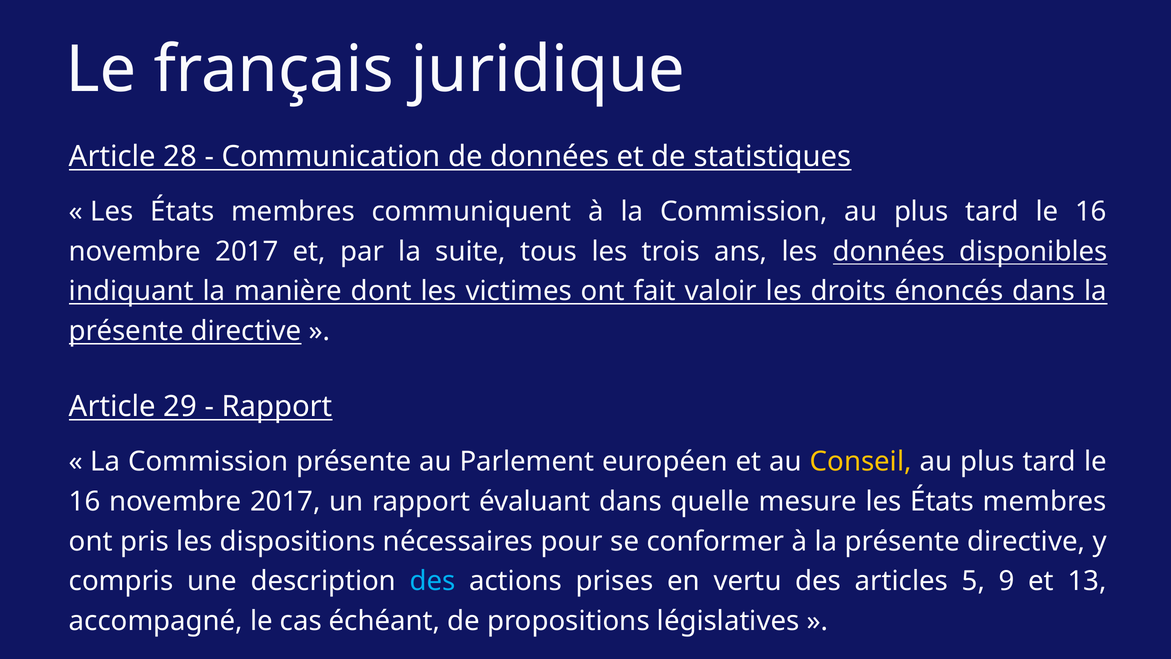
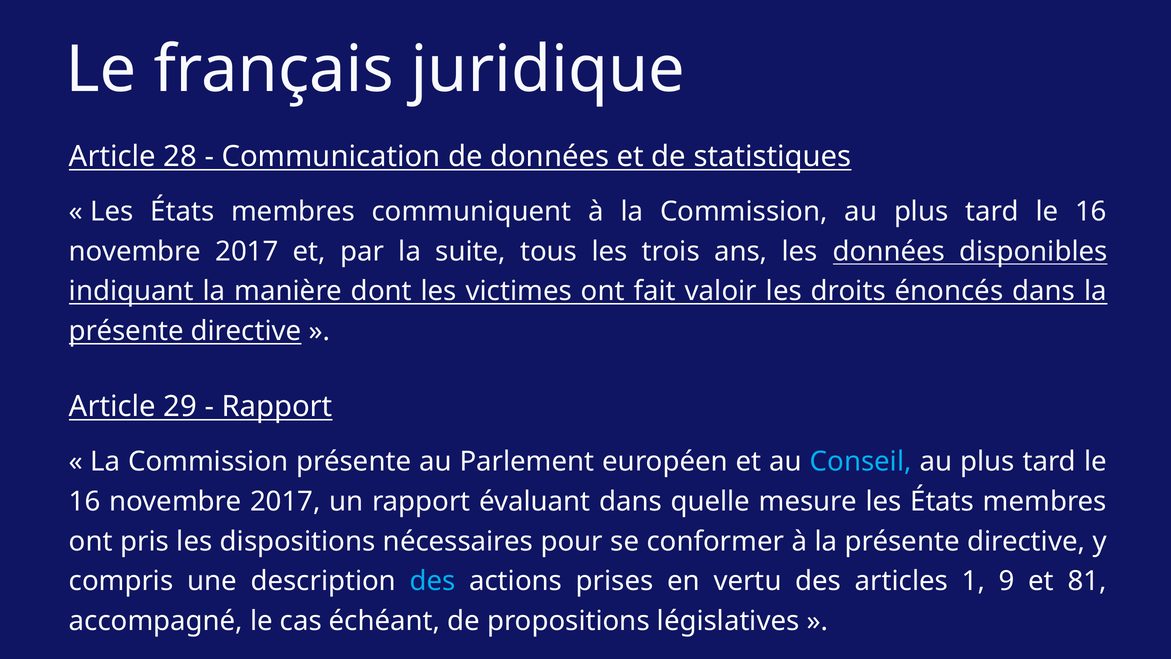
Conseil colour: yellow -> light blue
5: 5 -> 1
13: 13 -> 81
